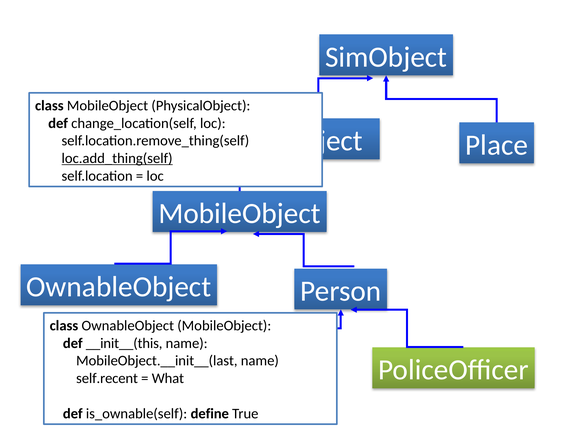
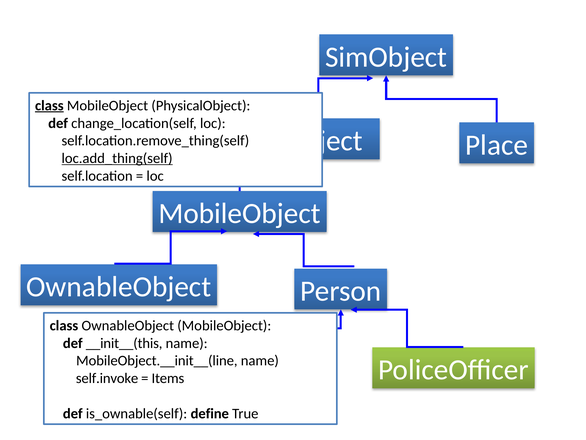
class at (49, 105) underline: none -> present
MobileObject.__init__(last: MobileObject.__init__(last -> MobileObject.__init__(line
self.recent: self.recent -> self.invoke
What: What -> Items
